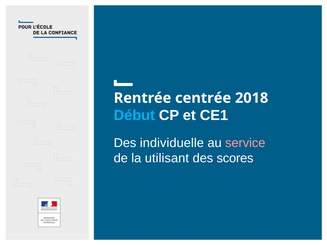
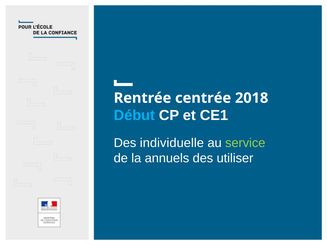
service colour: pink -> light green
utilisant: utilisant -> annuels
scores: scores -> utiliser
